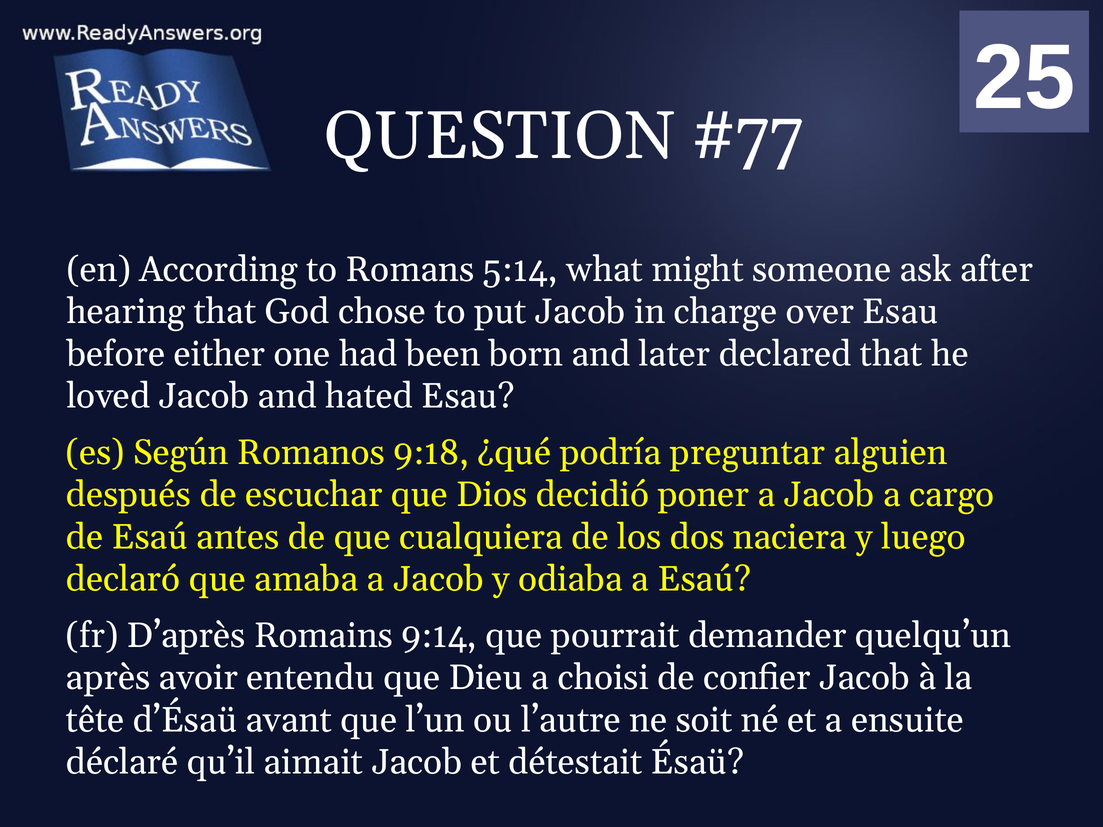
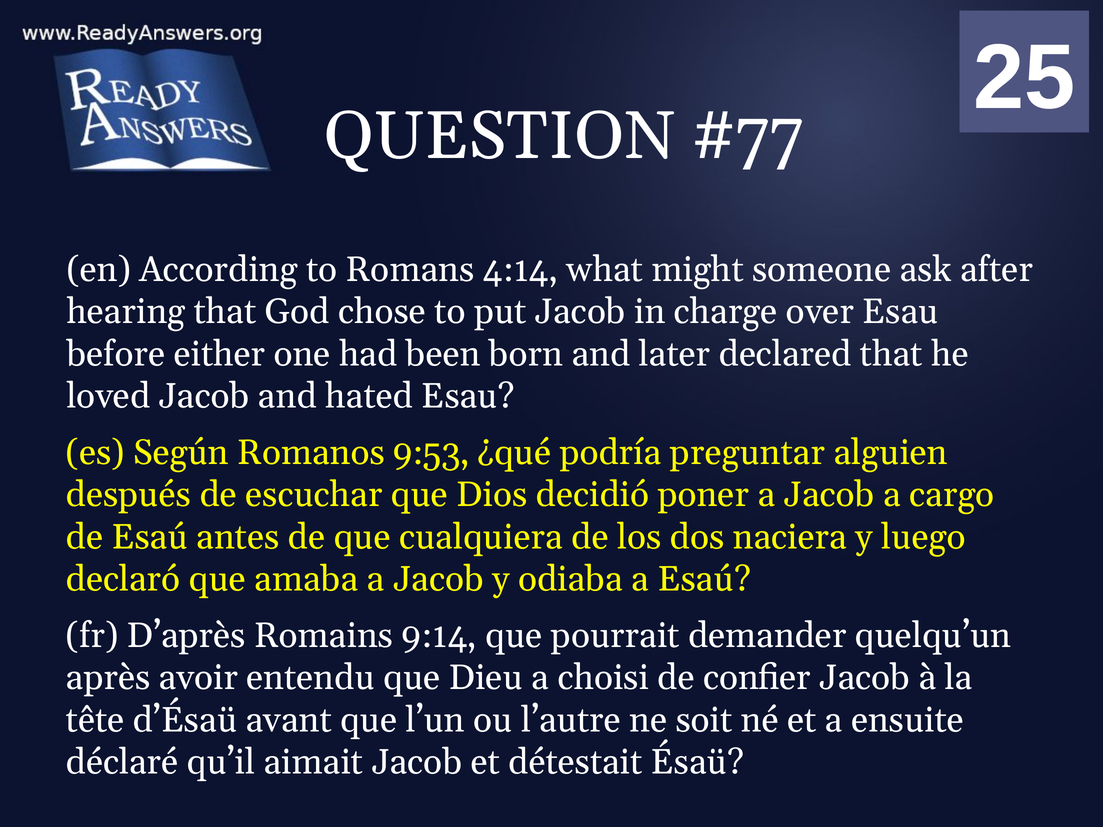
5:14: 5:14 -> 4:14
9:18: 9:18 -> 9:53
